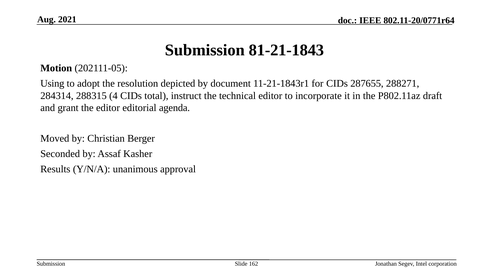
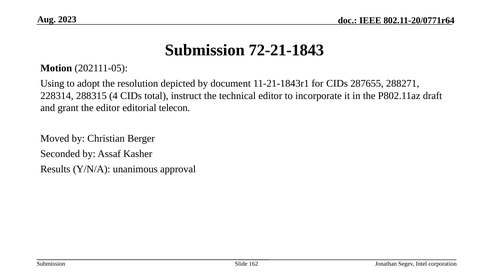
2021: 2021 -> 2023
81-21-1843: 81-21-1843 -> 72-21-1843
284314: 284314 -> 228314
agenda: agenda -> telecon
